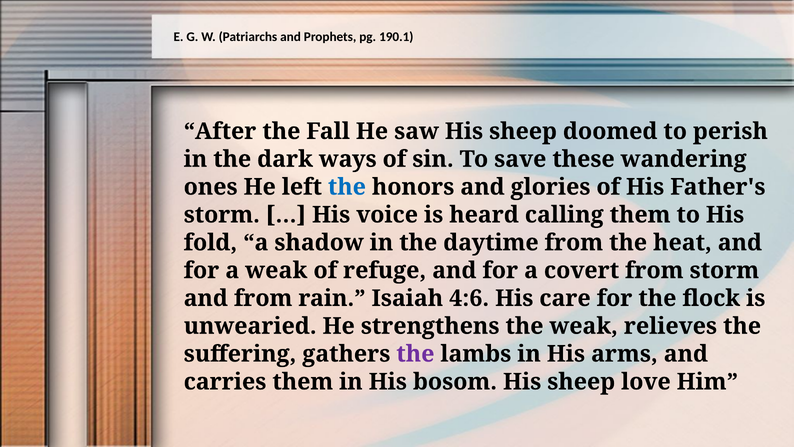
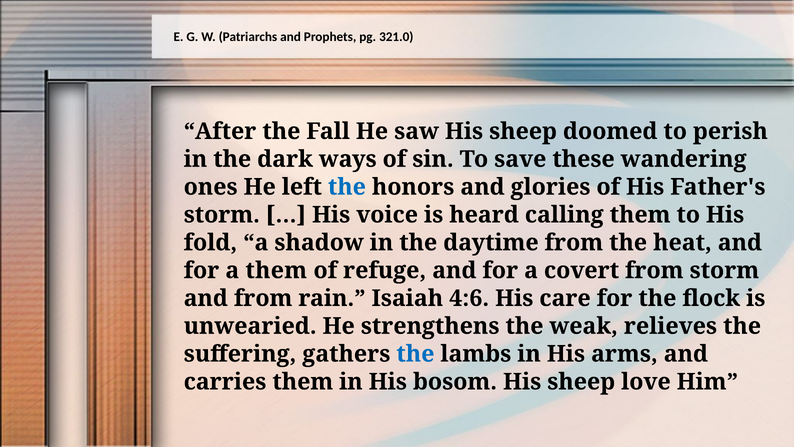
190.1: 190.1 -> 321.0
a weak: weak -> them
the at (415, 354) colour: purple -> blue
